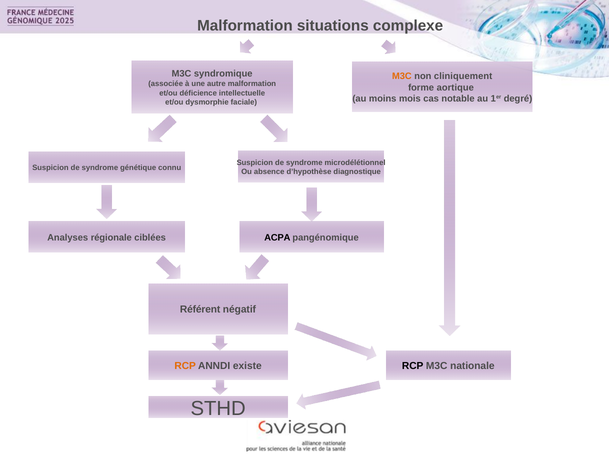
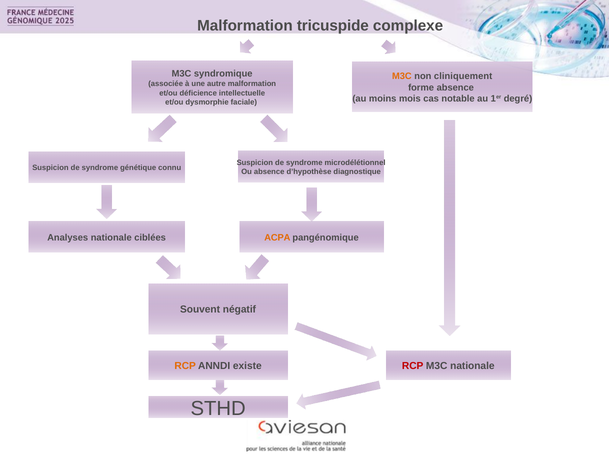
situations: situations -> tricuspide
forme aortique: aortique -> absence
Analyses régionale: régionale -> nationale
ACPA colour: black -> orange
Référent: Référent -> Souvent
RCP at (413, 366) colour: black -> red
